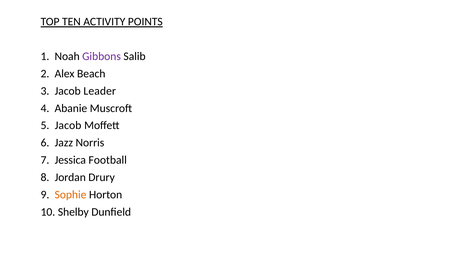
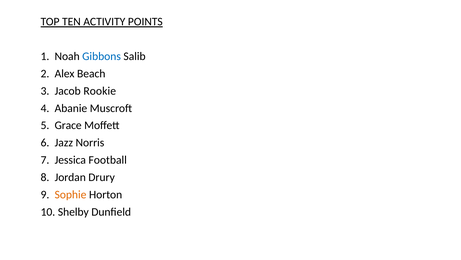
Gibbons colour: purple -> blue
Leader: Leader -> Rookie
5 Jacob: Jacob -> Grace
